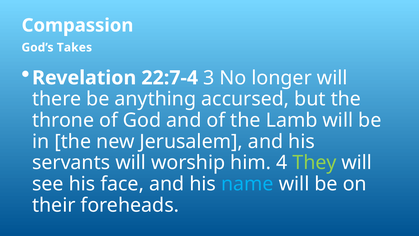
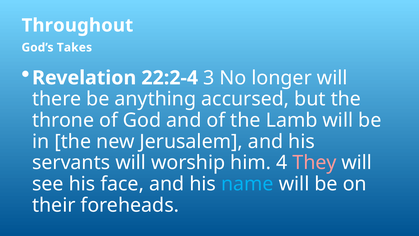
Compassion: Compassion -> Throughout
22:7-4: 22:7-4 -> 22:2-4
They colour: light green -> pink
